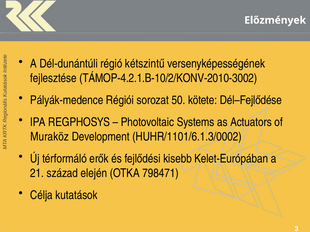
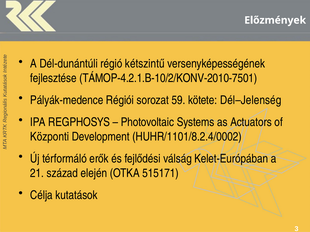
TÁMOP-4.2.1.B-10/2/KONV-2010-3002: TÁMOP-4.2.1.B-10/2/KONV-2010-3002 -> TÁMOP-4.2.1.B-10/2/KONV-2010-7501
50: 50 -> 59
Dél–Fejlődése: Dél–Fejlődése -> Dél–Jelenség
Muraköz: Muraköz -> Központi
HUHR/1101/6.1.3/0002: HUHR/1101/6.1.3/0002 -> HUHR/1101/8.2.4/0002
kisebb: kisebb -> válság
798471: 798471 -> 515171
